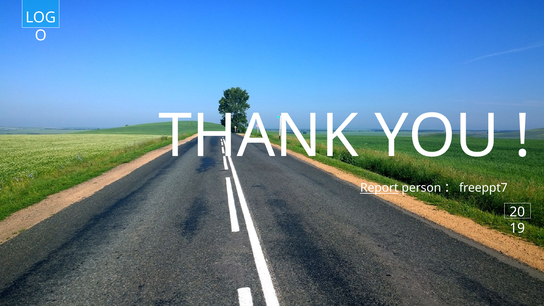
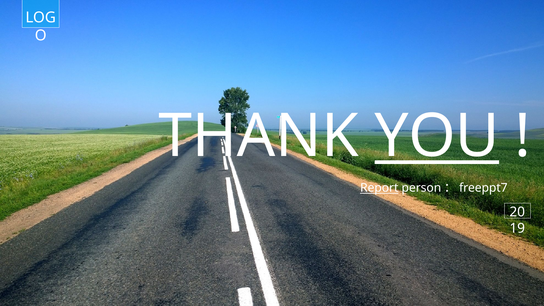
YOU underline: none -> present
